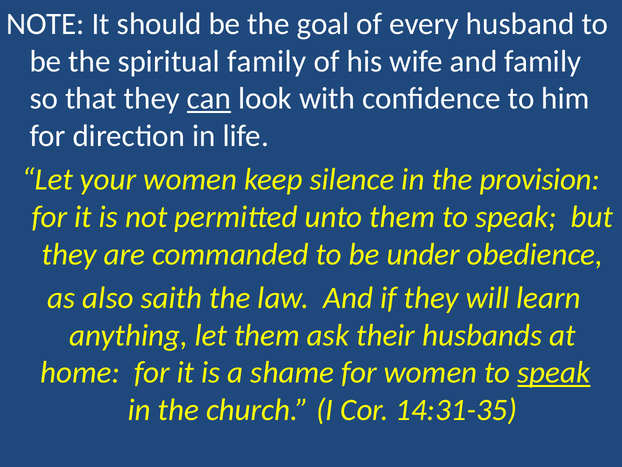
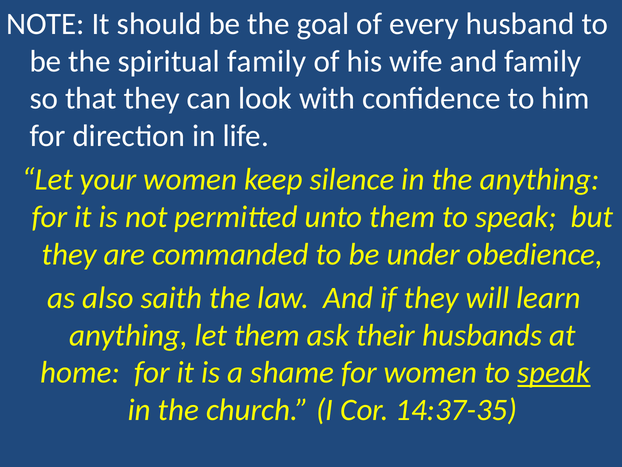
can underline: present -> none
the provision: provision -> anything
14:31-35: 14:31-35 -> 14:37-35
